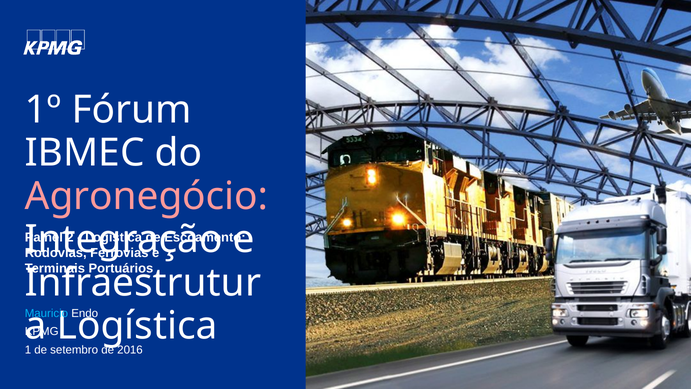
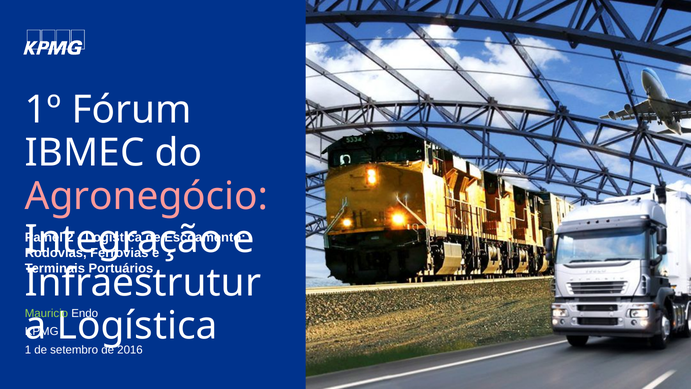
Mauricio colour: light blue -> light green
